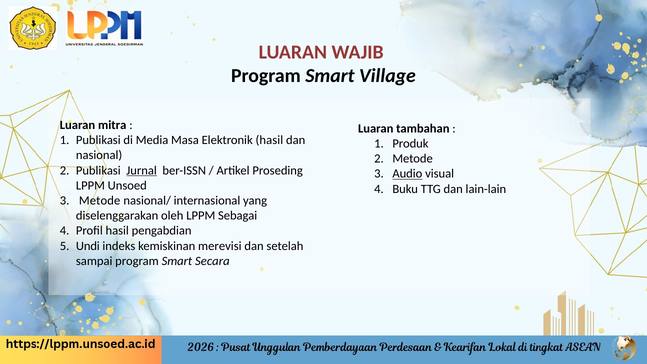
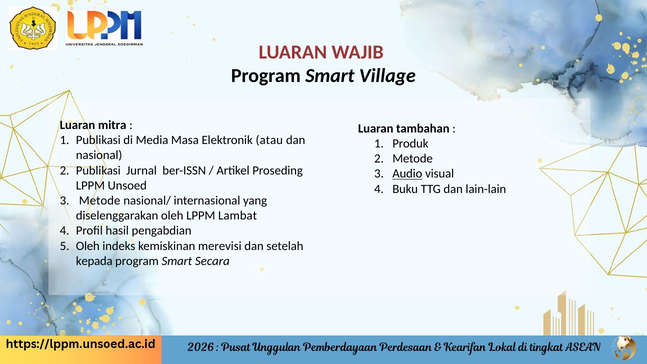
Elektronik hasil: hasil -> atau
Jurnal underline: present -> none
Sebagai: Sebagai -> Lambat
Undi at (88, 246): Undi -> Oleh
sampai: sampai -> kepada
